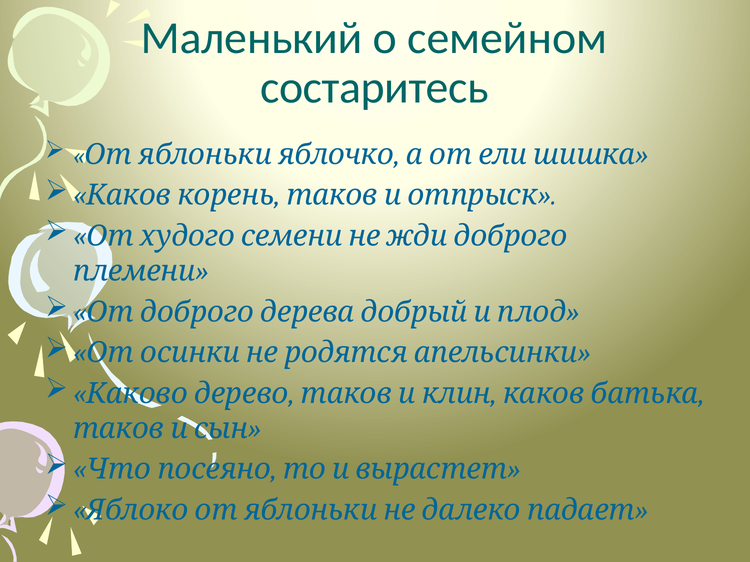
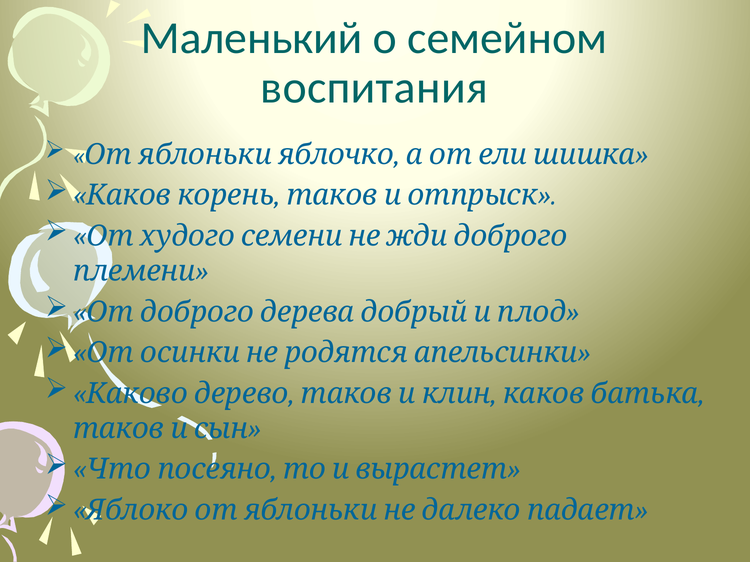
состаритесь: состаритесь -> воспитания
